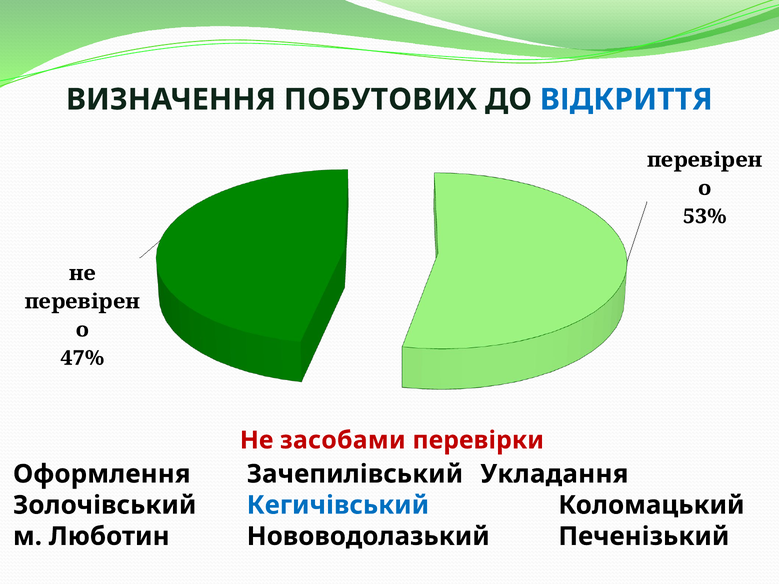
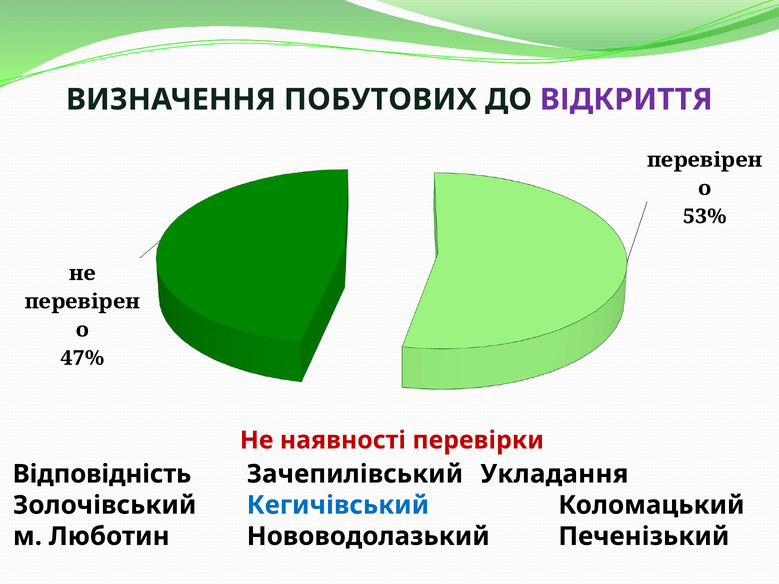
ВІДКРИТТЯ colour: blue -> purple
засобами: засобами -> наявності
Оформлення: Оформлення -> Відповідність
